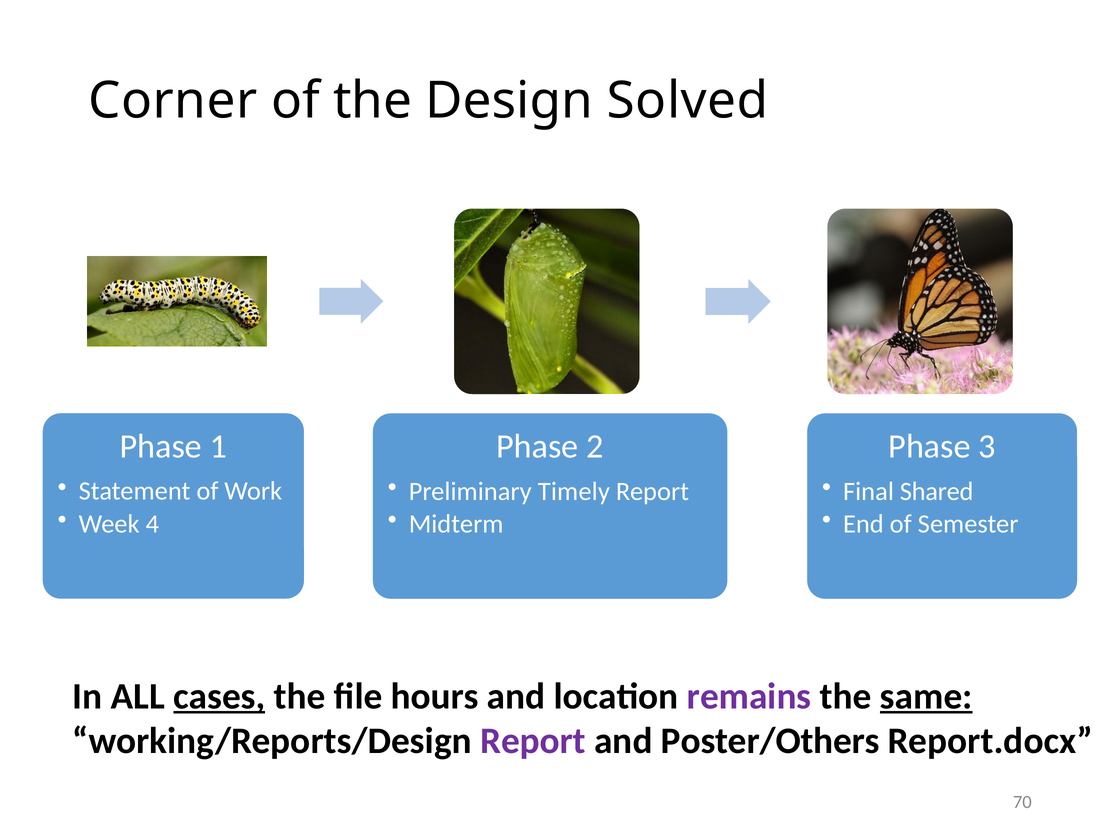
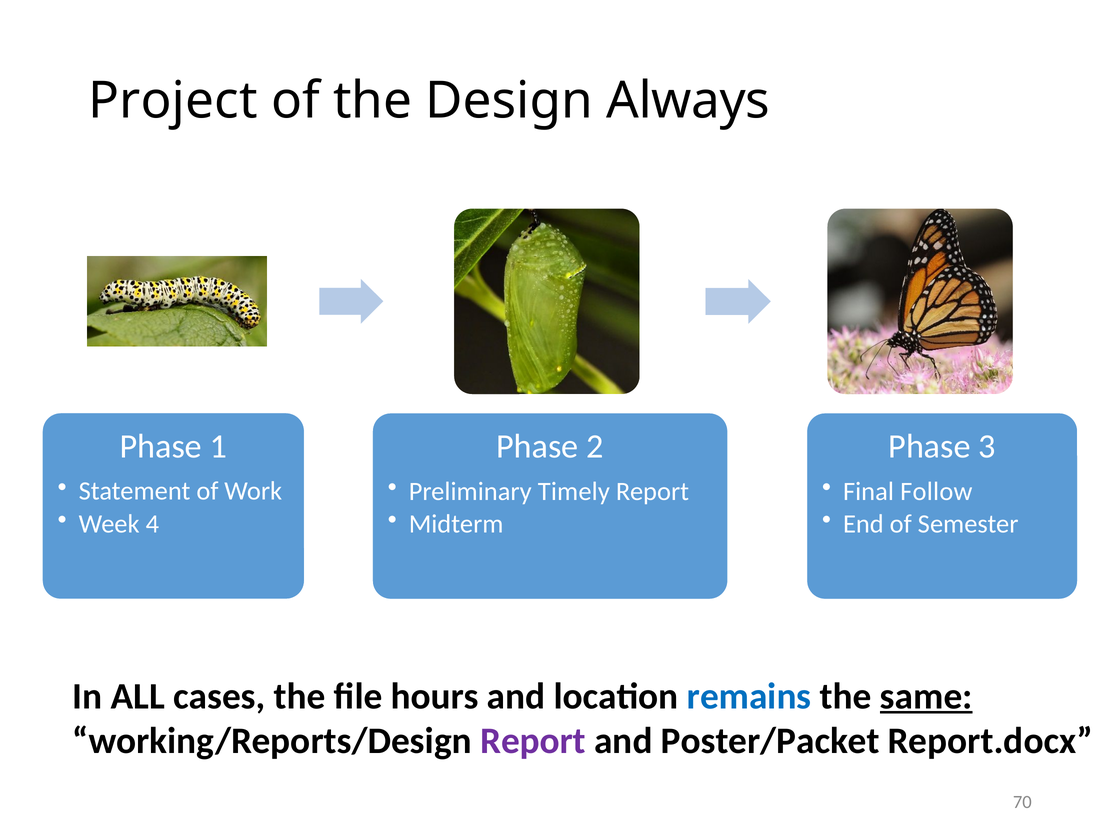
Corner: Corner -> Project
Solved: Solved -> Always
Shared: Shared -> Follow
cases underline: present -> none
remains colour: purple -> blue
Poster/Others: Poster/Others -> Poster/Packet
